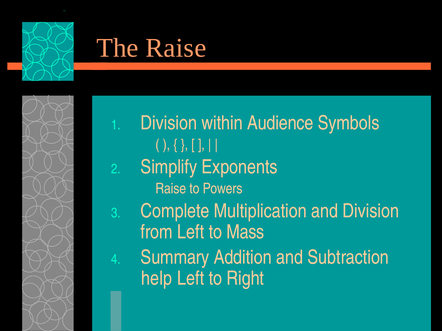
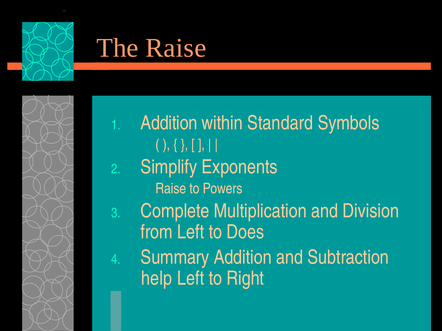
Division at (169, 123): Division -> Addition
Audience: Audience -> Standard
Mass: Mass -> Does
